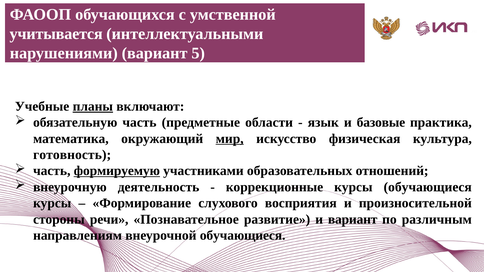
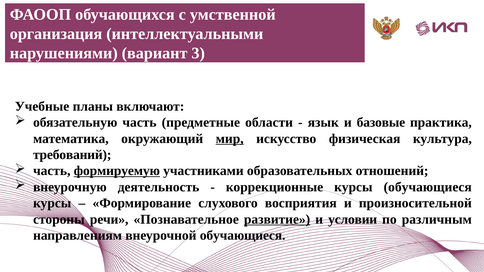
учитывается: учитывается -> организация
5: 5 -> 3
планы underline: present -> none
готовность: готовность -> требований
развитие underline: none -> present
и вариант: вариант -> условии
